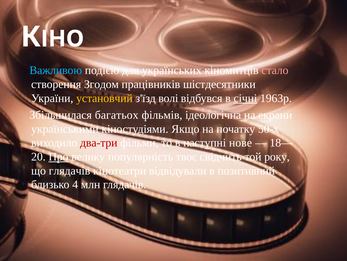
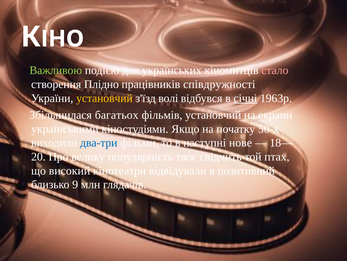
Важливою colour: light blue -> light green
Згодом: Згодом -> Плідно
шістдесятники: шістдесятники -> співдружності
фільмів ідеологічна: ідеологічна -> установчий
два-три colour: red -> blue
Про underline: present -> none
року: року -> птах
що глядачів: глядачів -> високий
4: 4 -> 9
